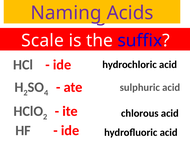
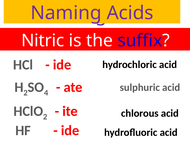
Scale: Scale -> Nitric
